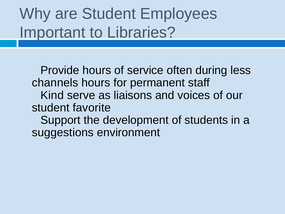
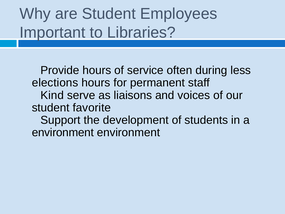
channels: channels -> elections
suggestions at (63, 132): suggestions -> environment
